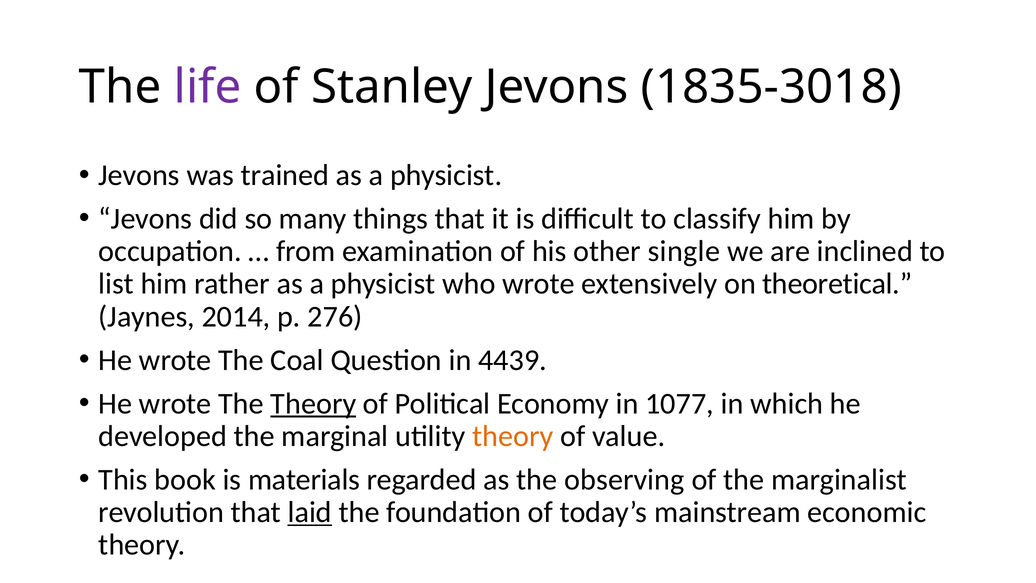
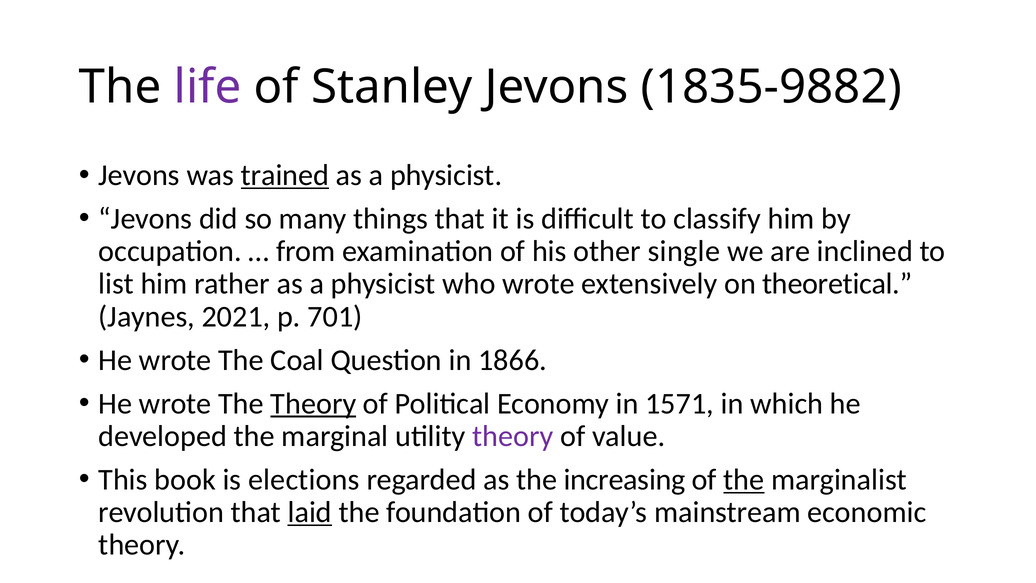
1835-3018: 1835-3018 -> 1835-9882
trained underline: none -> present
2014: 2014 -> 2021
276: 276 -> 701
4439: 4439 -> 1866
1077: 1077 -> 1571
theory at (513, 436) colour: orange -> purple
materials: materials -> elections
observing: observing -> increasing
the at (744, 479) underline: none -> present
